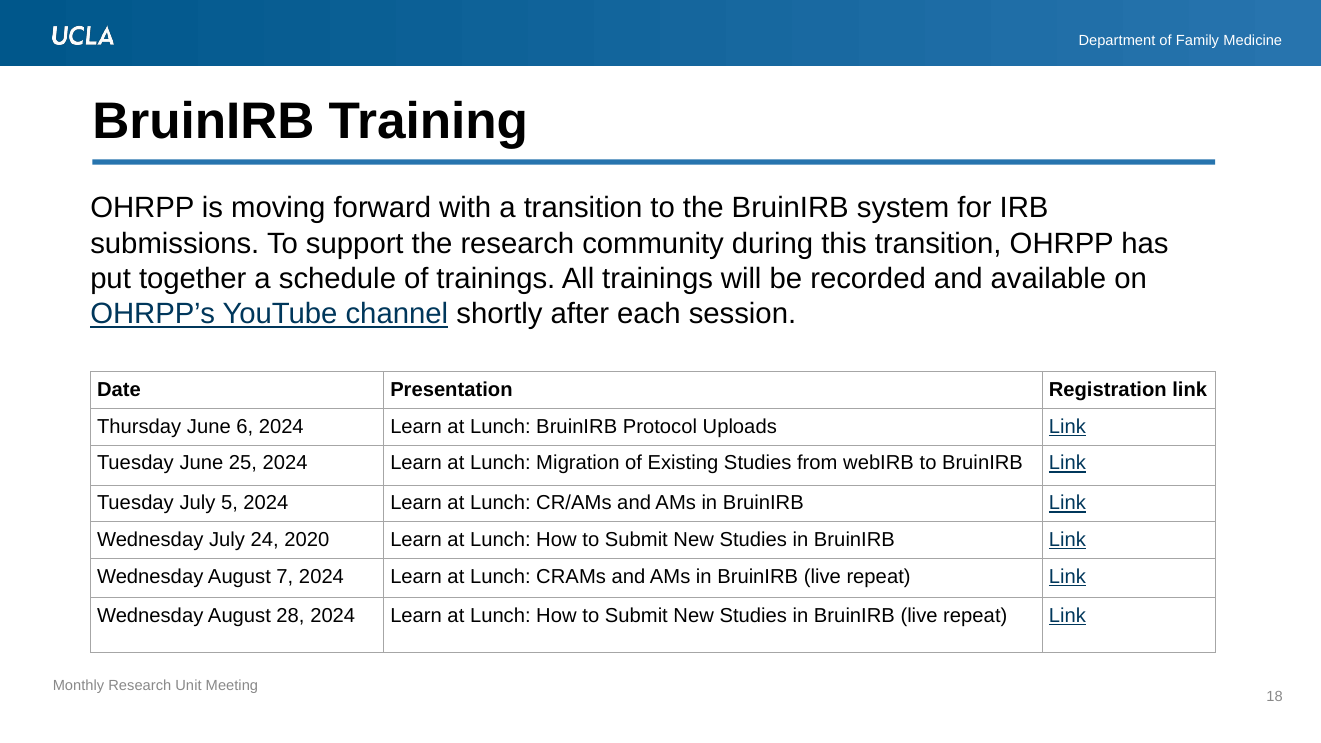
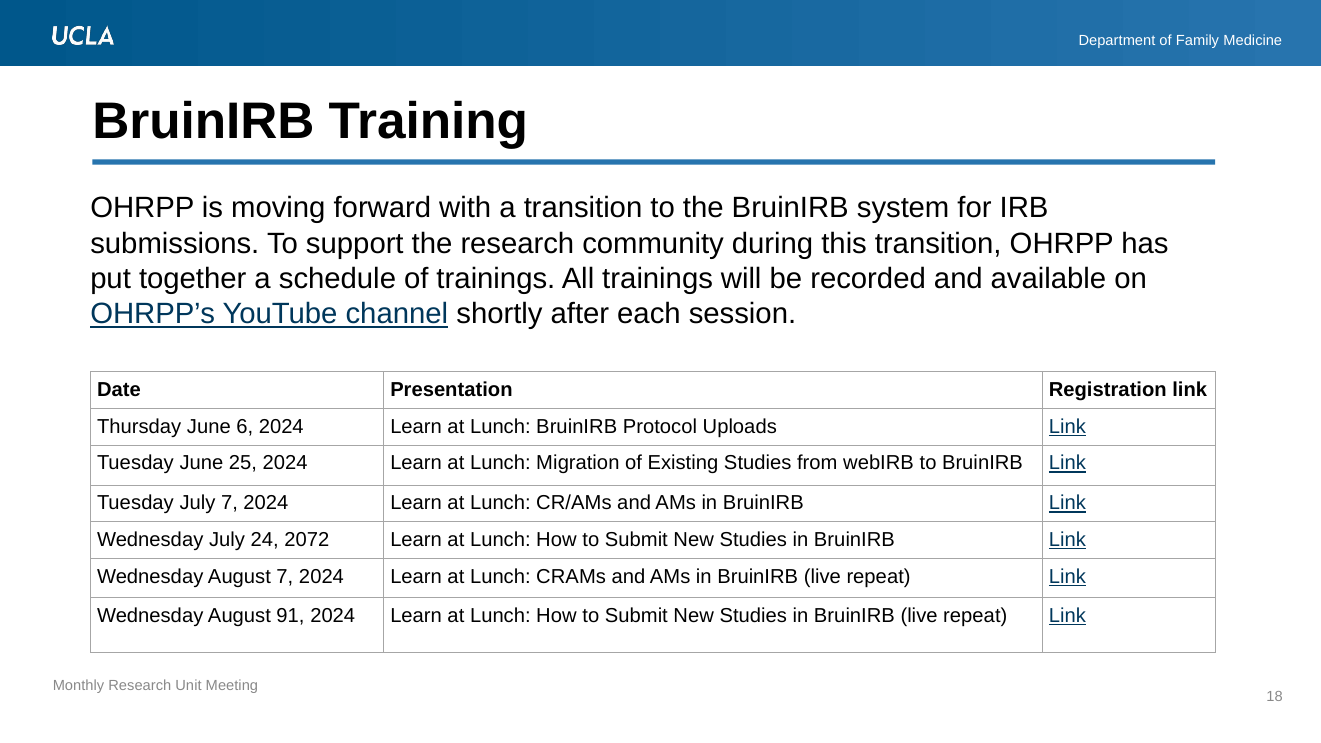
July 5: 5 -> 7
2020: 2020 -> 2072
28: 28 -> 91
